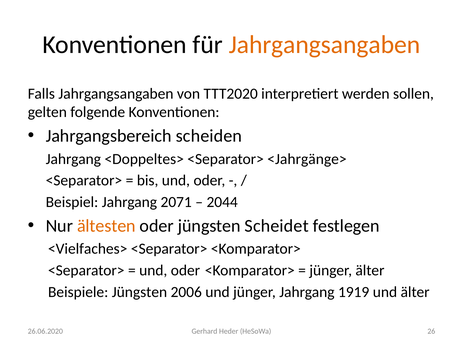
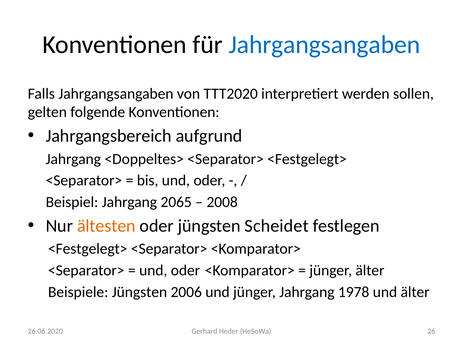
Jahrgangsangaben at (325, 45) colour: orange -> blue
scheiden: scheiden -> aufgrund
<Separator> <Jahrgänge>: <Jahrgänge> -> <Festgelegt>
2071: 2071 -> 2065
2044: 2044 -> 2008
<Vielfaches> at (88, 249): <Vielfaches> -> <Festgelegt>
1919: 1919 -> 1978
